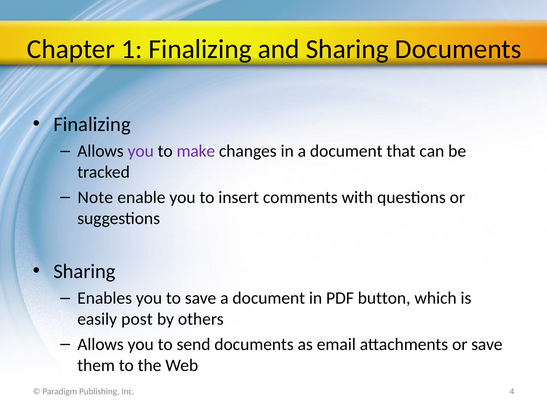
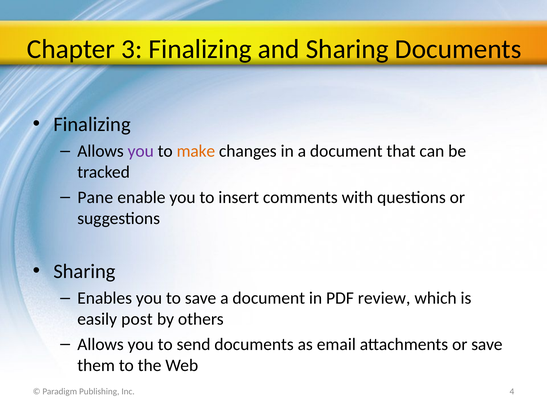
1: 1 -> 3
make colour: purple -> orange
Note: Note -> Pane
button: button -> review
